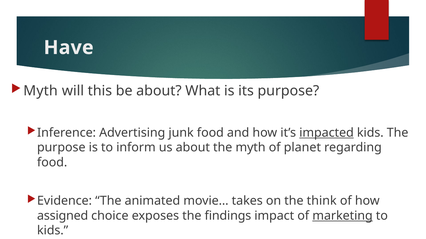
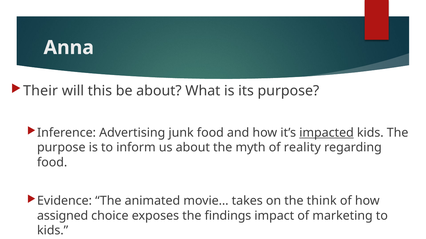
Have: Have -> Anna
Myth at (41, 91): Myth -> Their
planet: planet -> reality
marketing underline: present -> none
